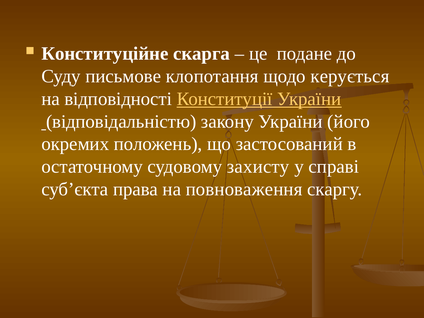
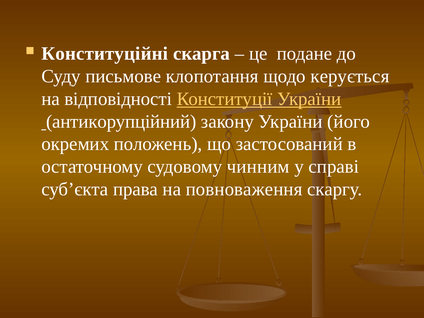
Конституційне: Конституційне -> Конституційні
відповідальністю: відповідальністю -> антикорупційний
захисту: захисту -> чинним
